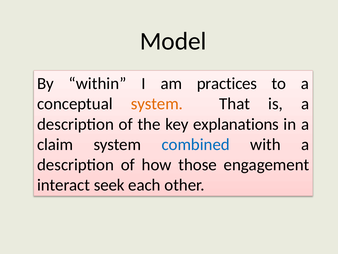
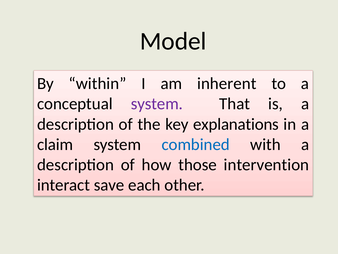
practices: practices -> inherent
system at (157, 104) colour: orange -> purple
engagement: engagement -> intervention
seek: seek -> save
